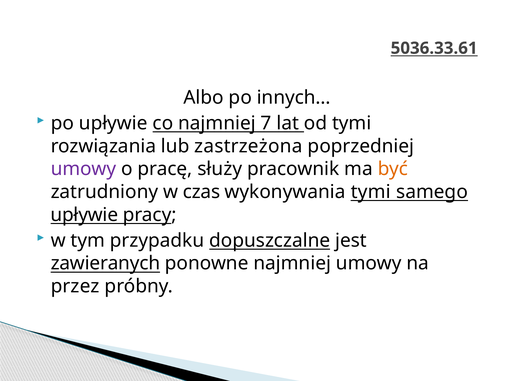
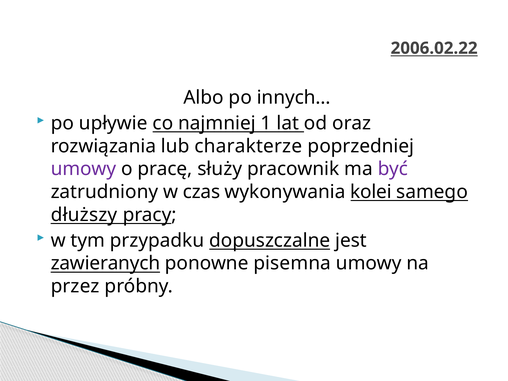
5036.33.61: 5036.33.61 -> 2006.02.22
7: 7 -> 1
od tymi: tymi -> oraz
zastrzeżona: zastrzeżona -> charakterze
być colour: orange -> purple
wykonywania tymi: tymi -> kolei
upływie at (84, 215): upływie -> dłuższy
ponowne najmniej: najmniej -> pisemna
